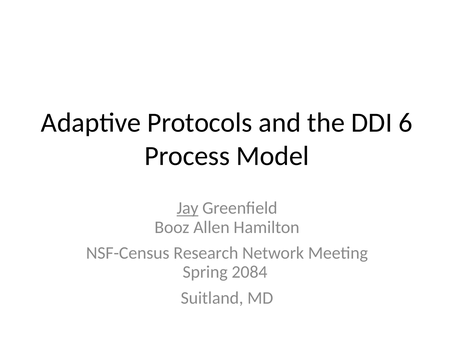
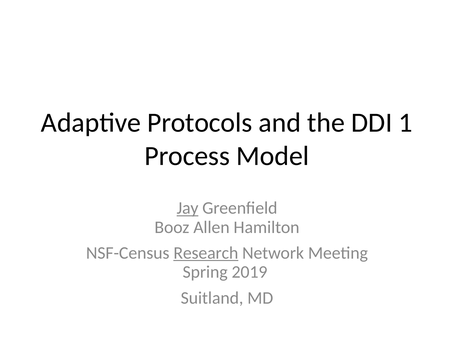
6: 6 -> 1
Research underline: none -> present
2084: 2084 -> 2019
